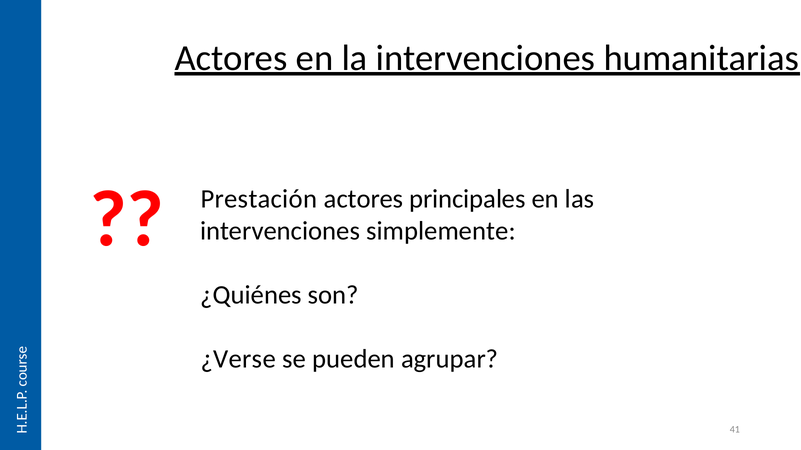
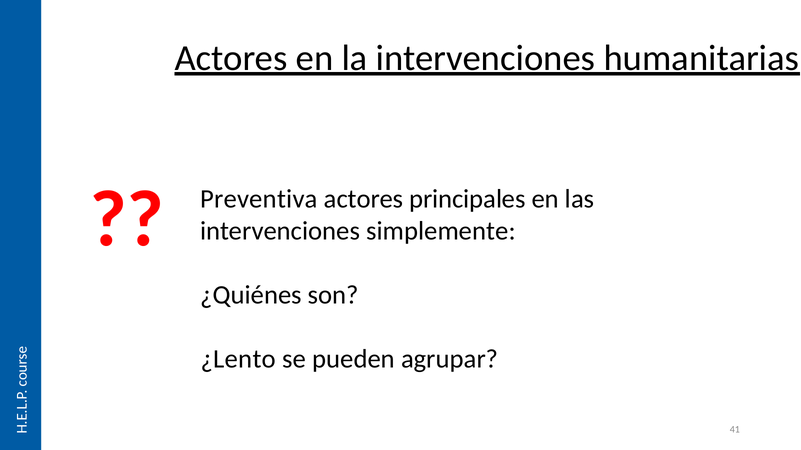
Prestación: Prestación -> Preventiva
¿Verse: ¿Verse -> ¿Lento
